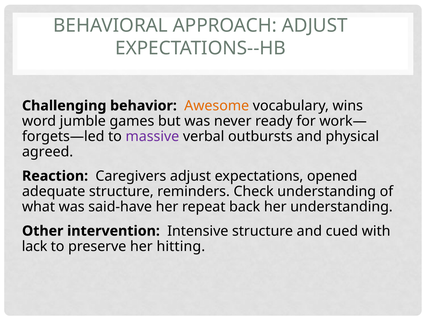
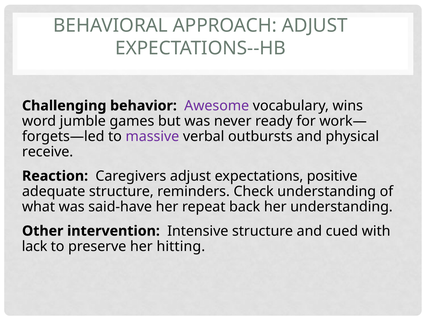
Awesome colour: orange -> purple
agreed: agreed -> receive
opened: opened -> positive
